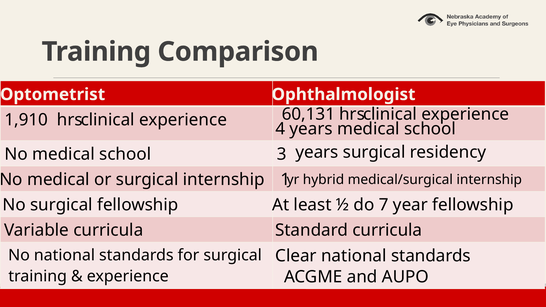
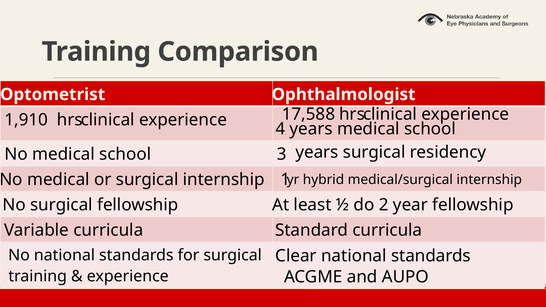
60,131: 60,131 -> 17,588
7: 7 -> 2
